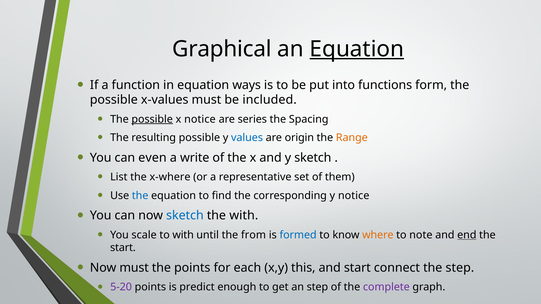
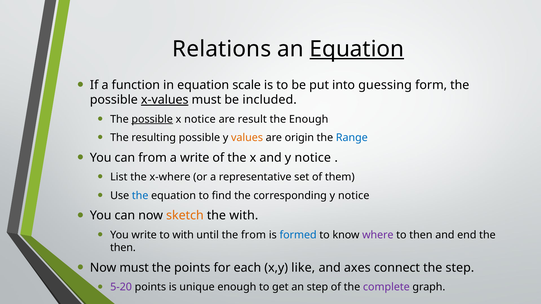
Graphical: Graphical -> Relations
ways: ways -> scale
functions: functions -> guessing
x-values underline: none -> present
series: series -> result
the Spacing: Spacing -> Enough
values colour: blue -> orange
Range colour: orange -> blue
can even: even -> from
and y sketch: sketch -> notice
sketch at (185, 216) colour: blue -> orange
You scale: scale -> write
where colour: orange -> purple
to note: note -> then
end underline: present -> none
start at (123, 248): start -> then
this: this -> like
and start: start -> axes
predict: predict -> unique
